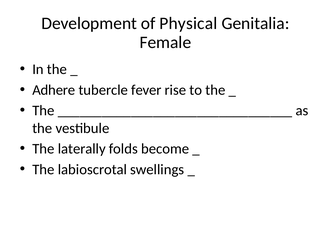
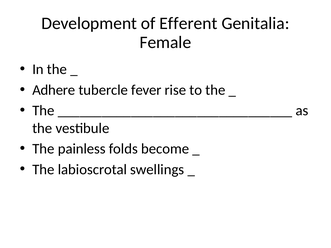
Physical: Physical -> Efferent
laterally: laterally -> painless
